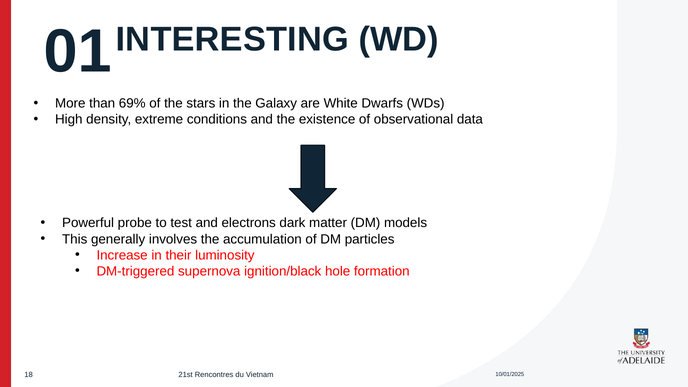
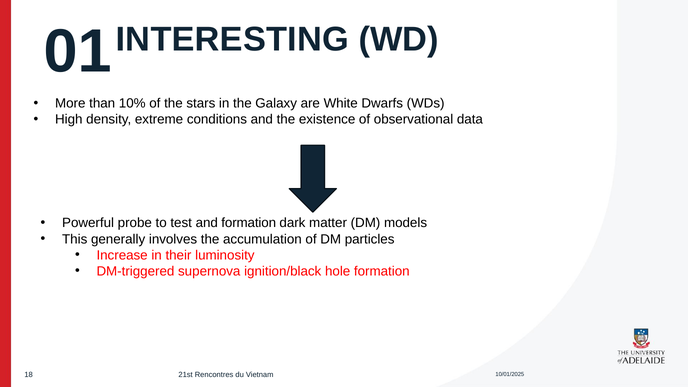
69%: 69% -> 10%
and electrons: electrons -> formation
